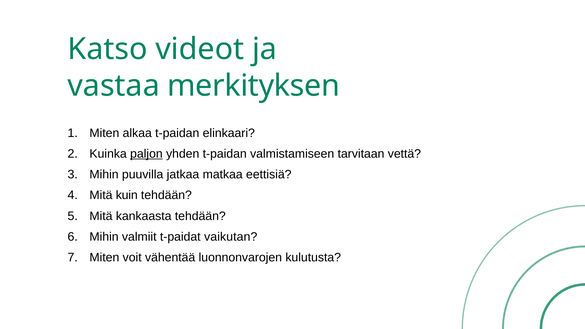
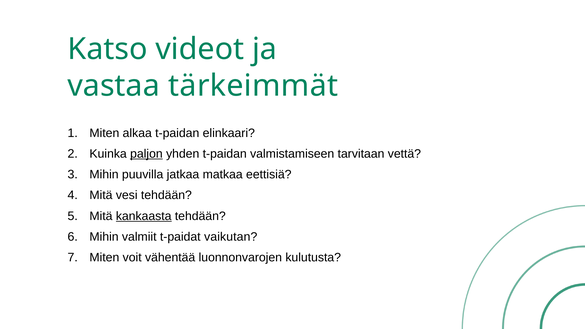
merkityksen: merkityksen -> tärkeimmät
kuin: kuin -> vesi
kankaasta underline: none -> present
